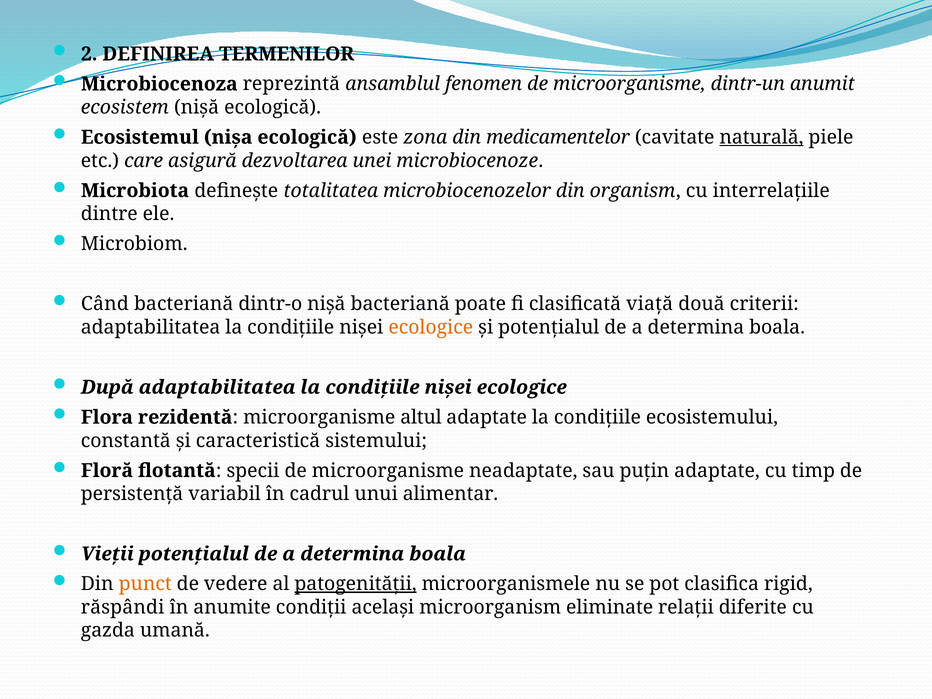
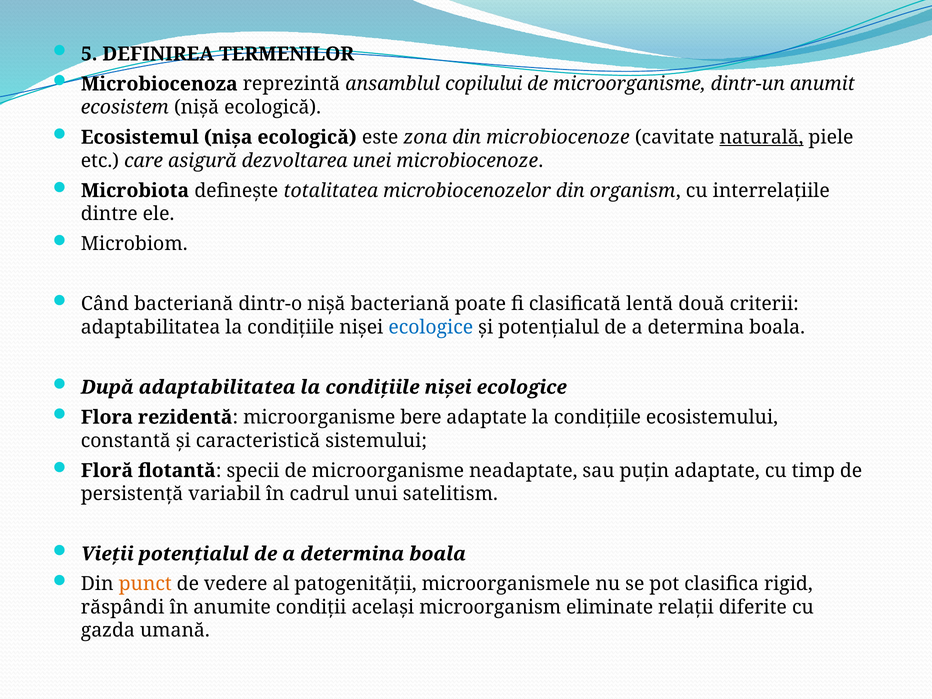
2: 2 -> 5
fenomen: fenomen -> copilului
din medicamentelor: medicamentelor -> microbiocenoze
viaţă: viaţă -> lentă
ecologice at (431, 327) colour: orange -> blue
altul: altul -> bere
alimentar: alimentar -> satelitism
patogenităţii underline: present -> none
